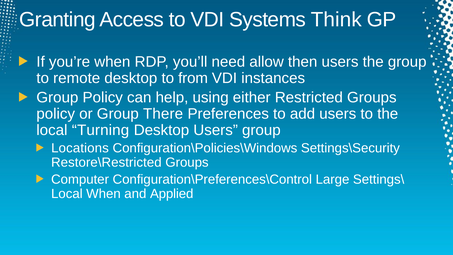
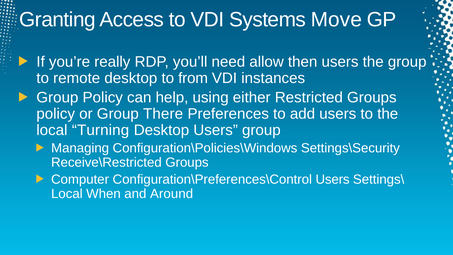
Think: Think -> Move
you’re when: when -> really
Locations: Locations -> Managing
Restore\Restricted: Restore\Restricted -> Receive\Restricted
Configuration\Preferences\Control Large: Large -> Users
Applied: Applied -> Around
